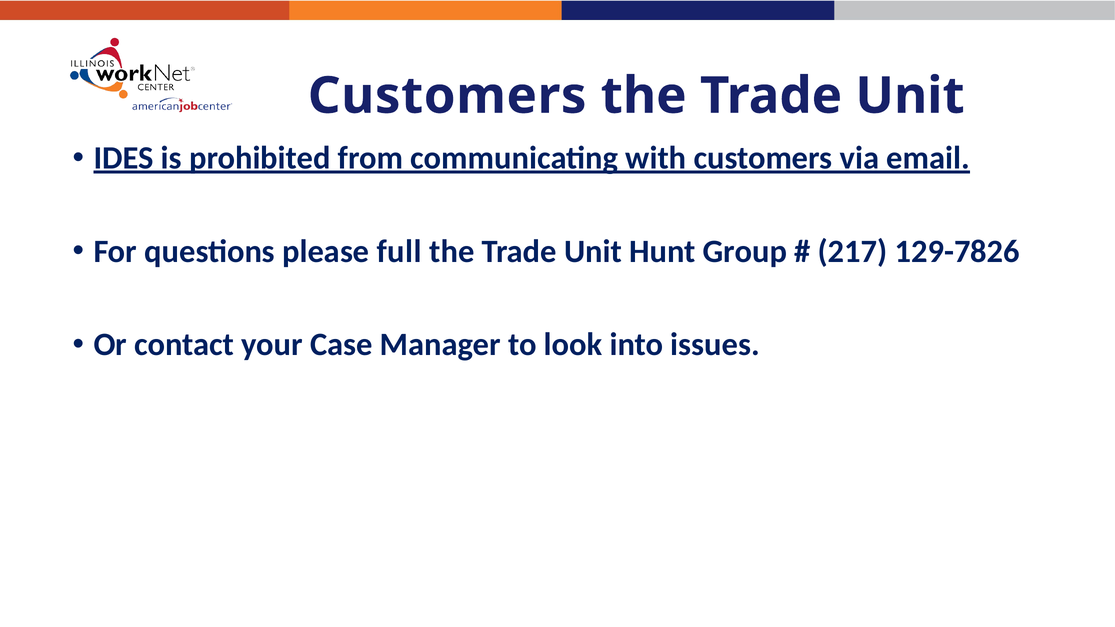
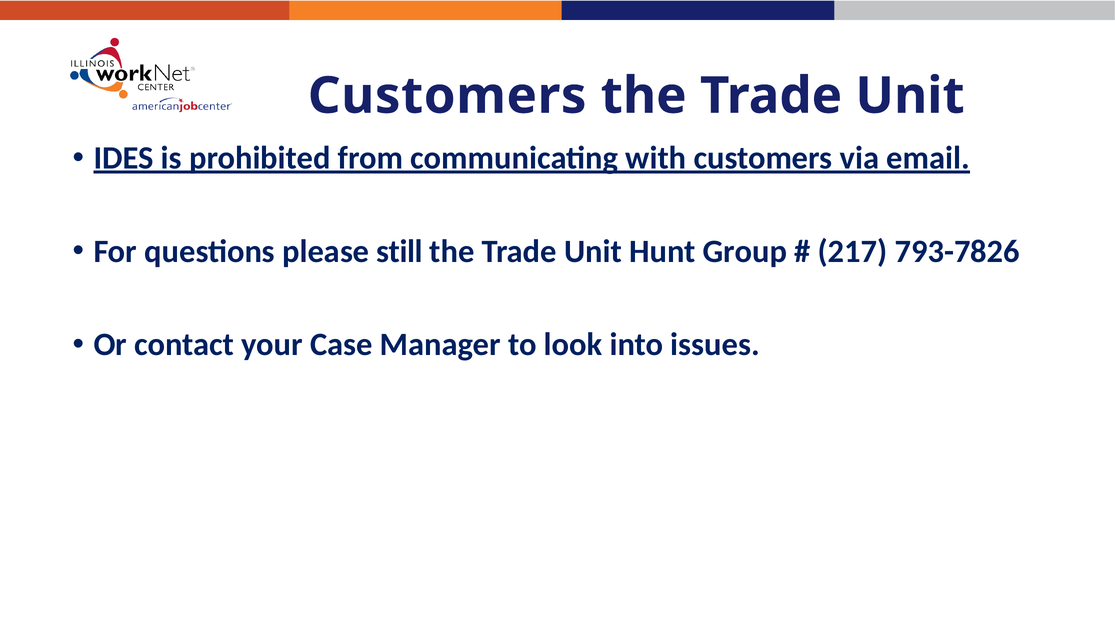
full: full -> still
129-7826: 129-7826 -> 793-7826
